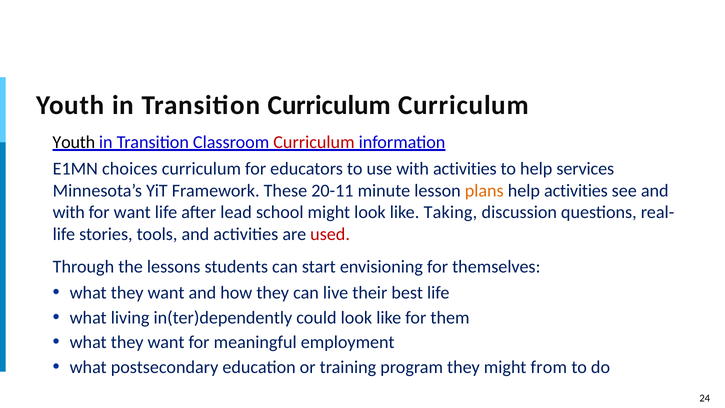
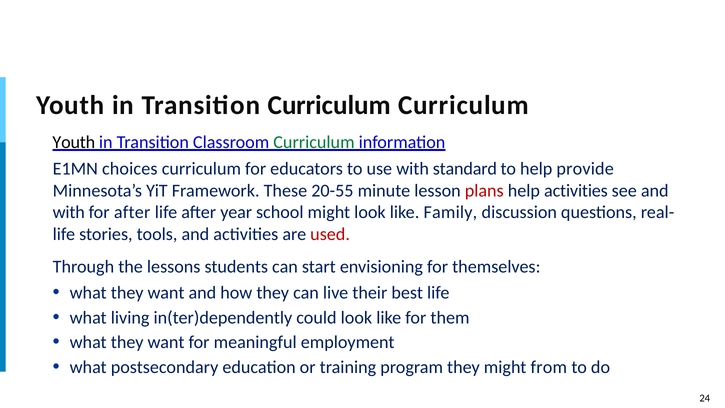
Curriculum at (314, 142) colour: red -> green
with activities: activities -> standard
services: services -> provide
20-11: 20-11 -> 20-55
plans colour: orange -> red
for want: want -> after
lead: lead -> year
Taking: Taking -> Family
